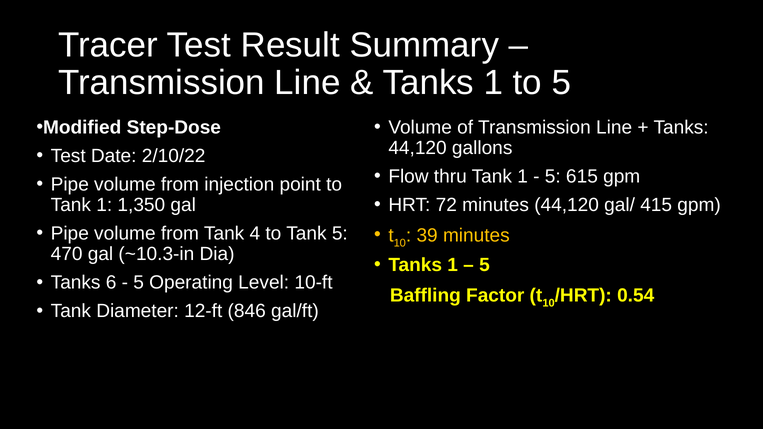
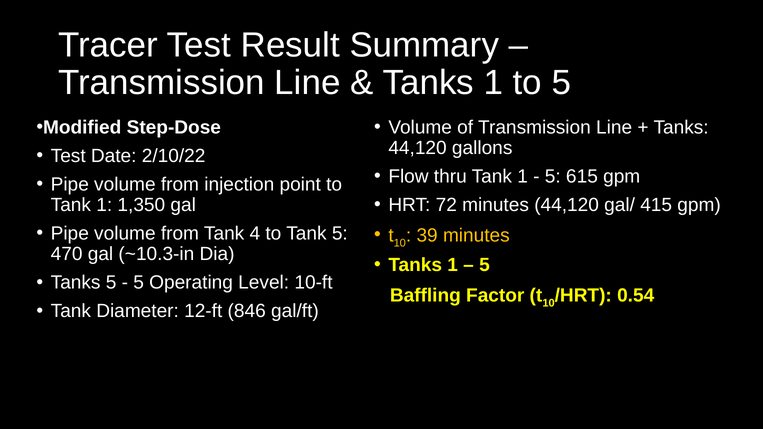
Tanks 6: 6 -> 5
